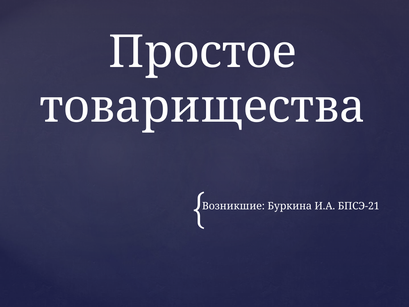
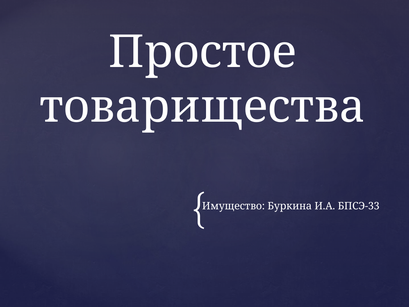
Возникшие: Возникшие -> Имущество
БПСЭ-21: БПСЭ-21 -> БПСЭ-33
